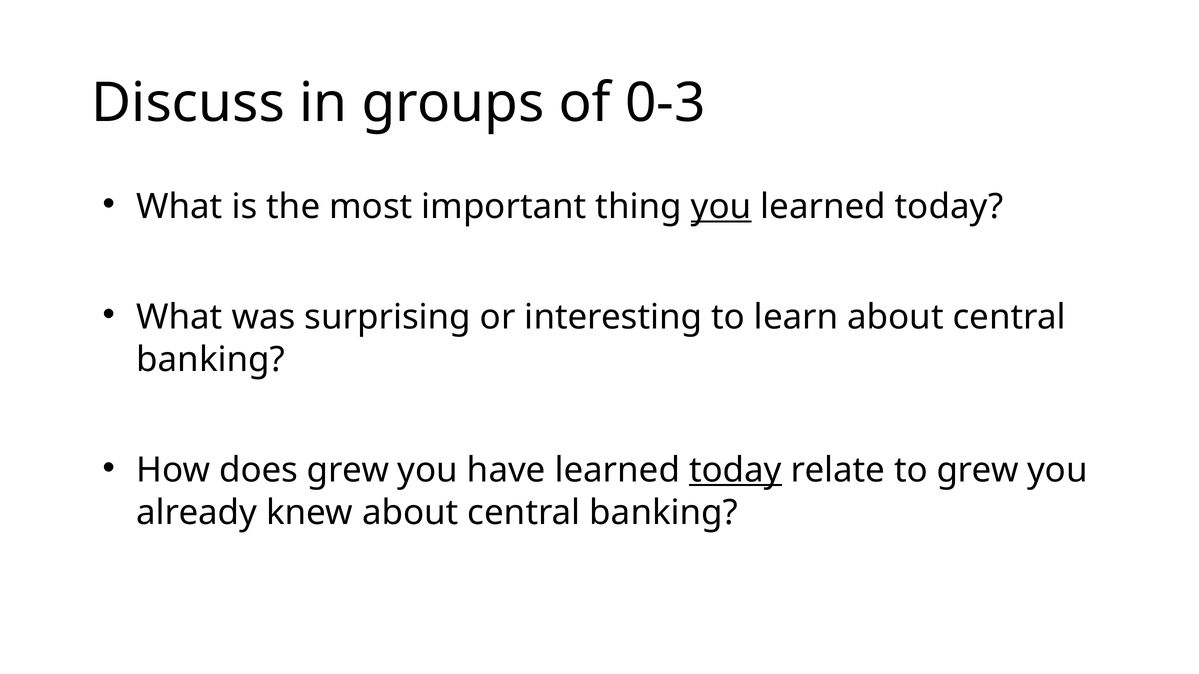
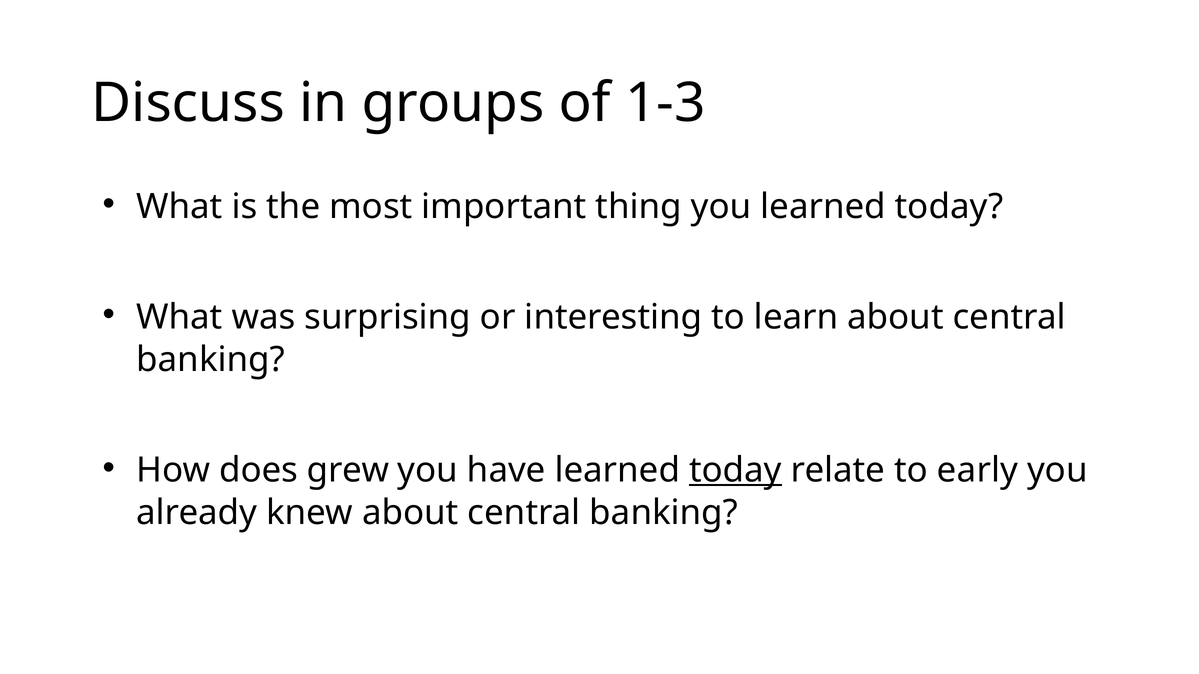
0-3: 0-3 -> 1-3
you at (721, 207) underline: present -> none
to grew: grew -> early
